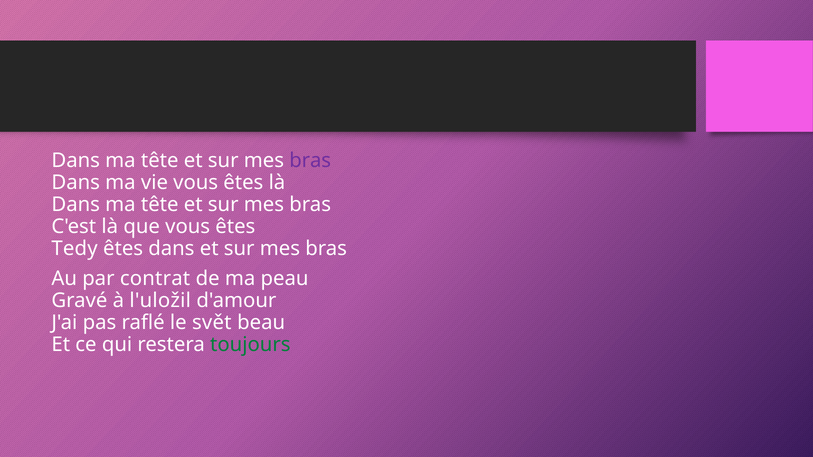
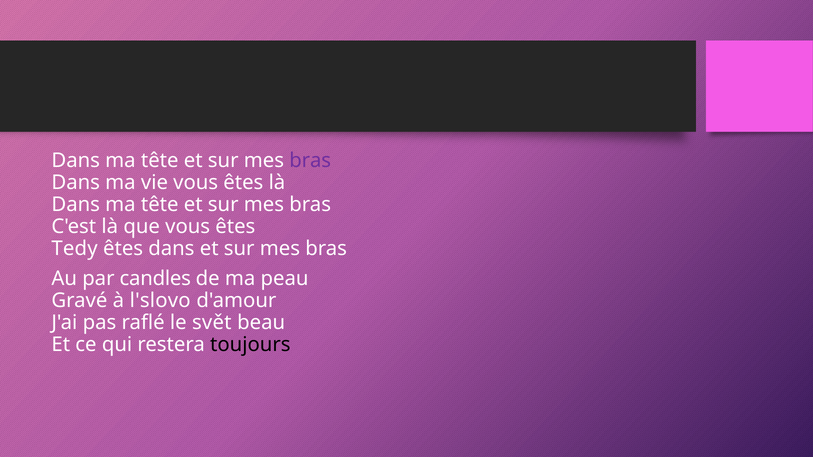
contrat: contrat -> candles
l'uložil: l'uložil -> l'slovo
toujours colour: green -> black
